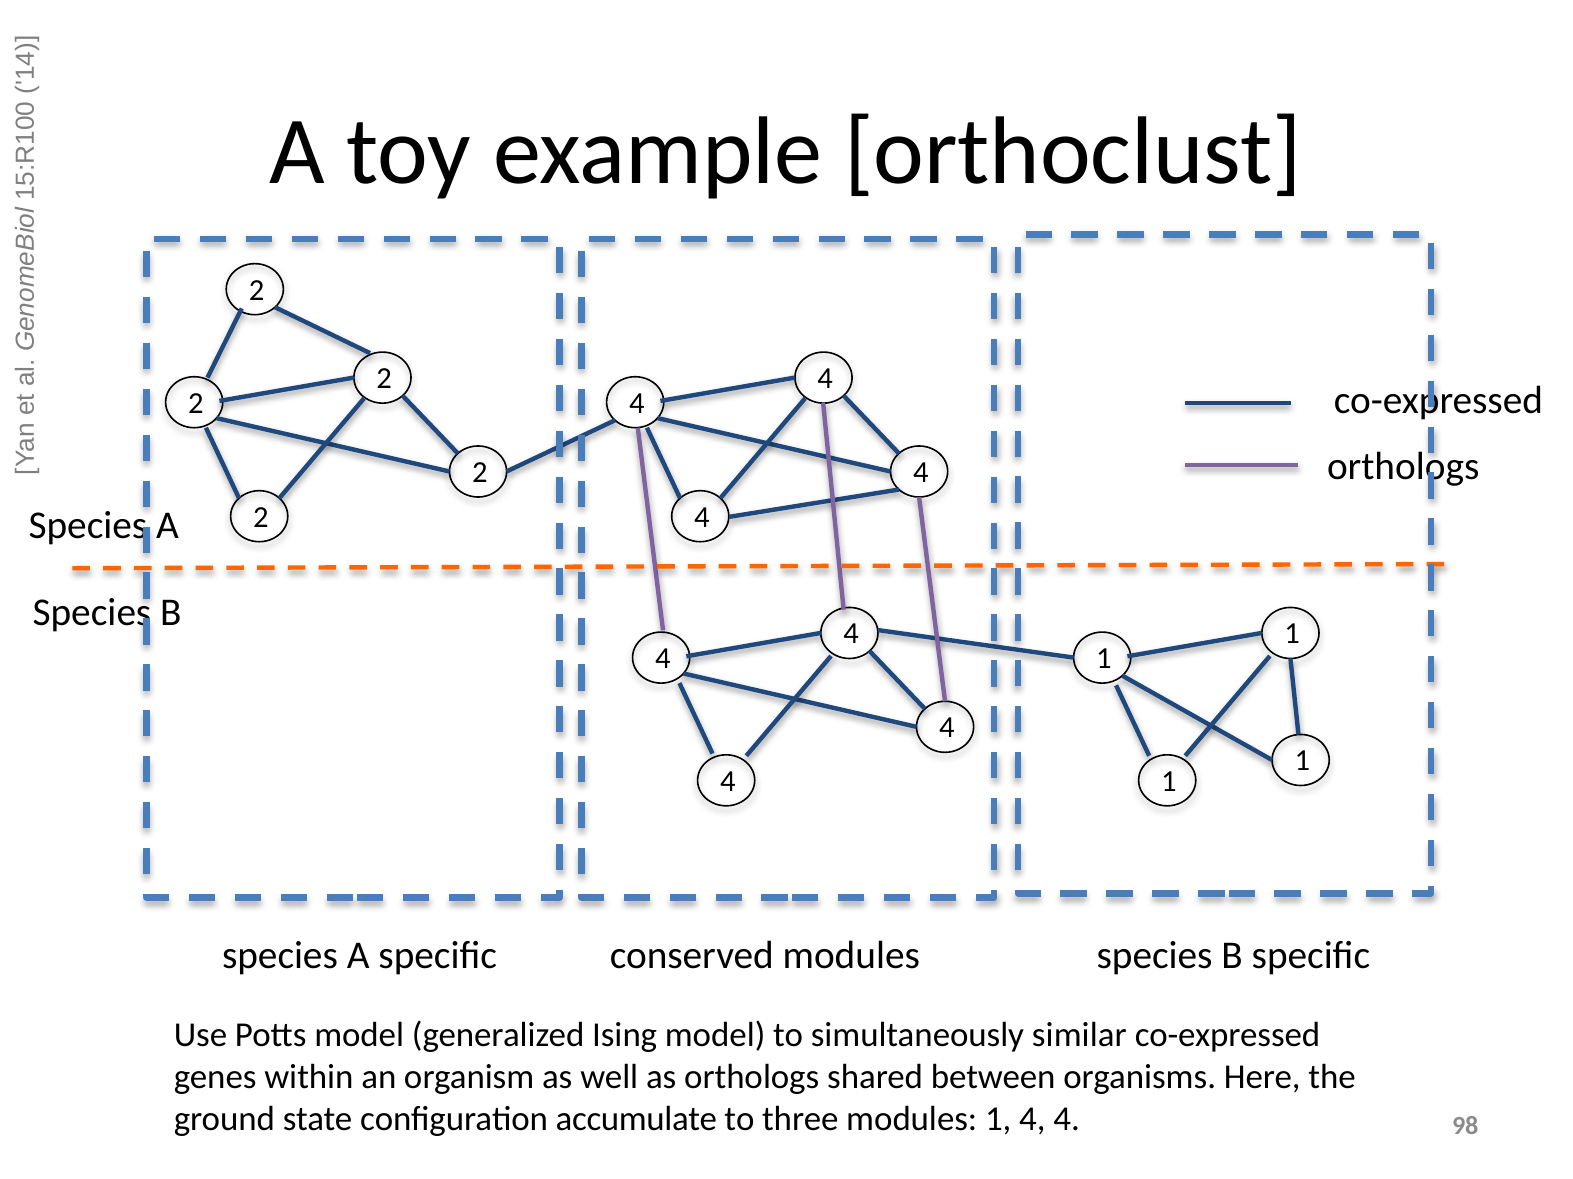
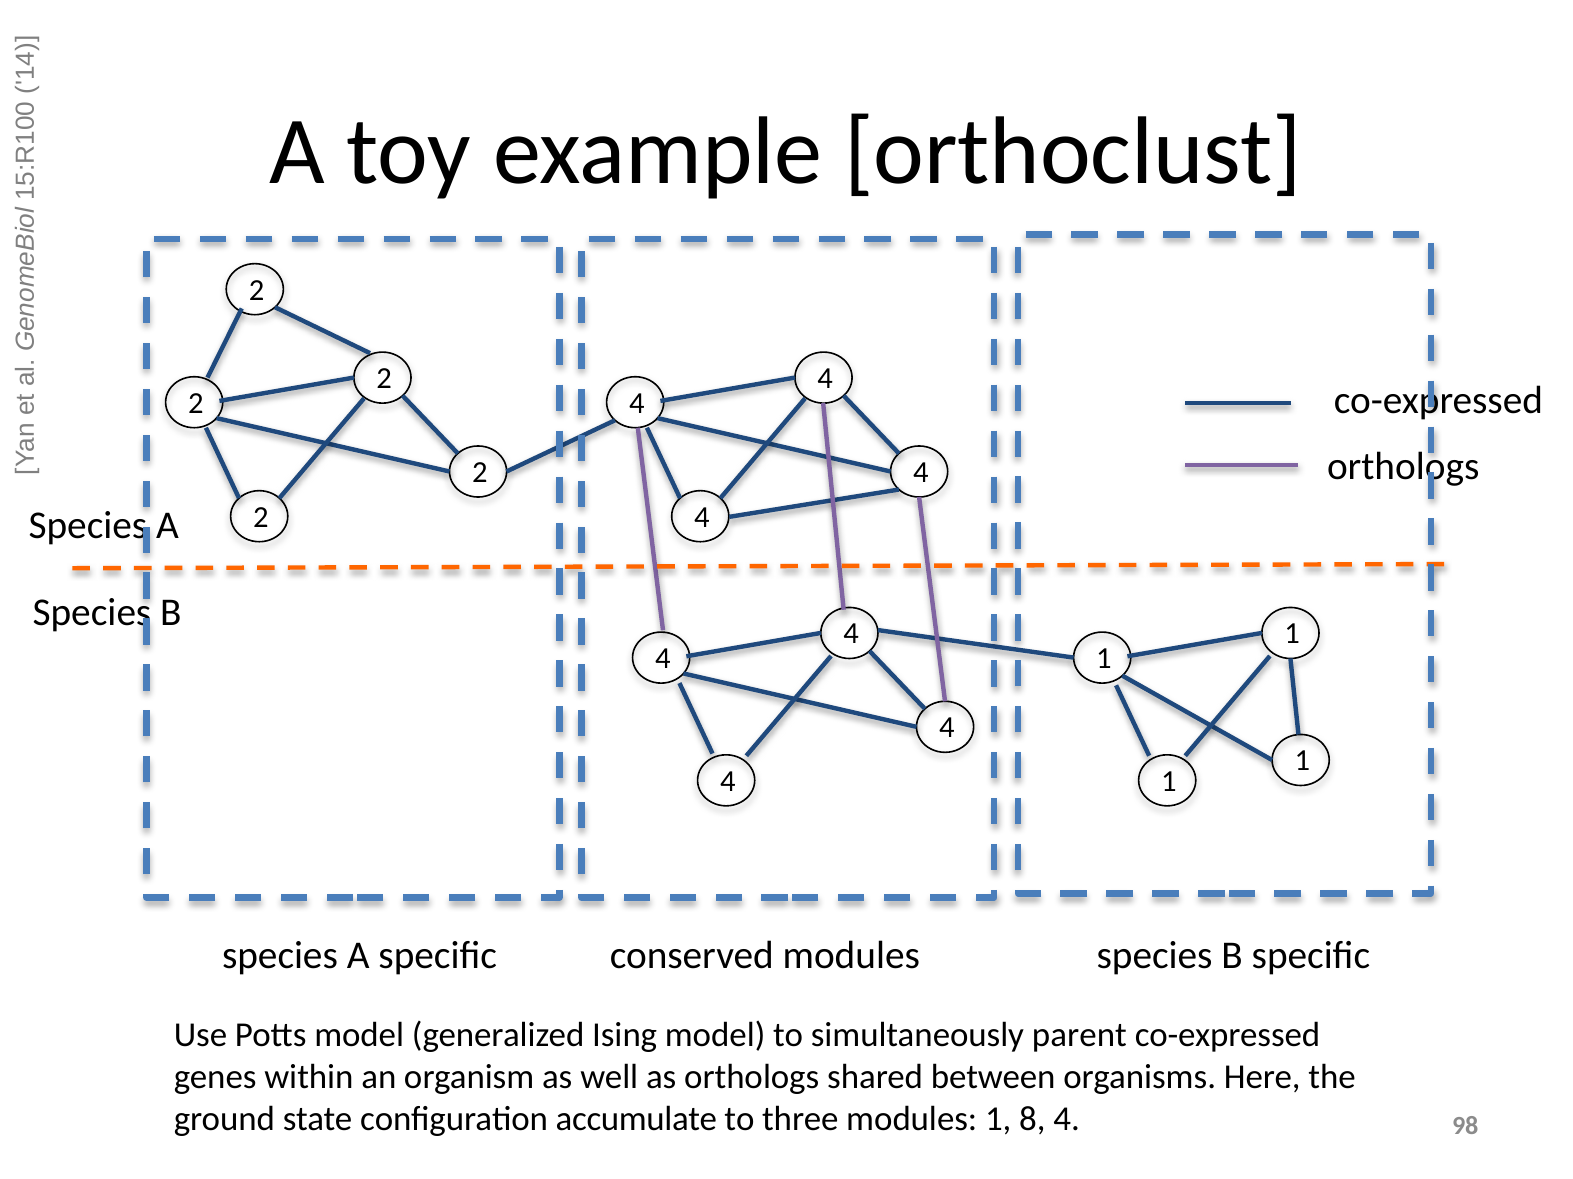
similar: similar -> parent
modules 1 4: 4 -> 8
